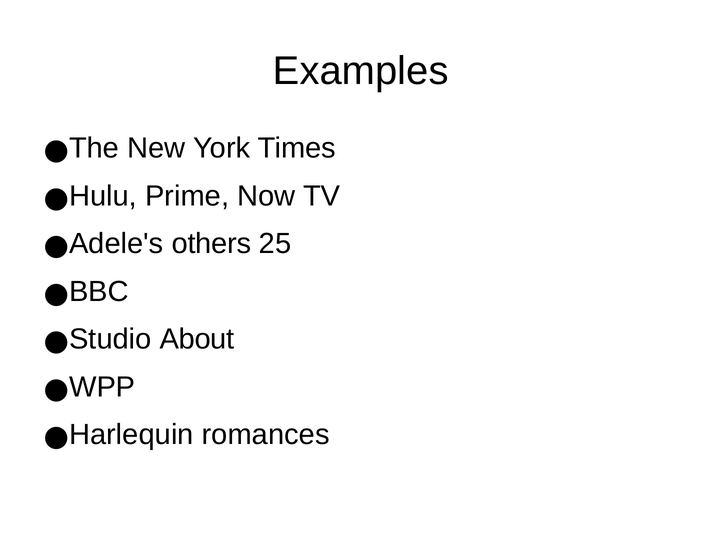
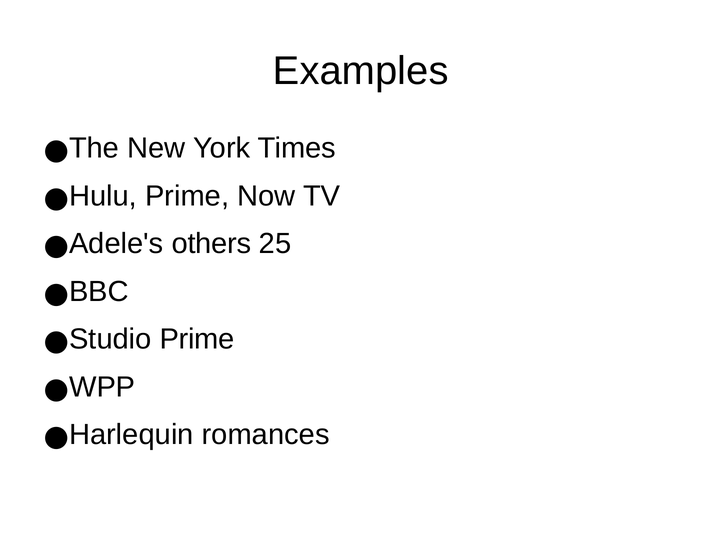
Studio About: About -> Prime
